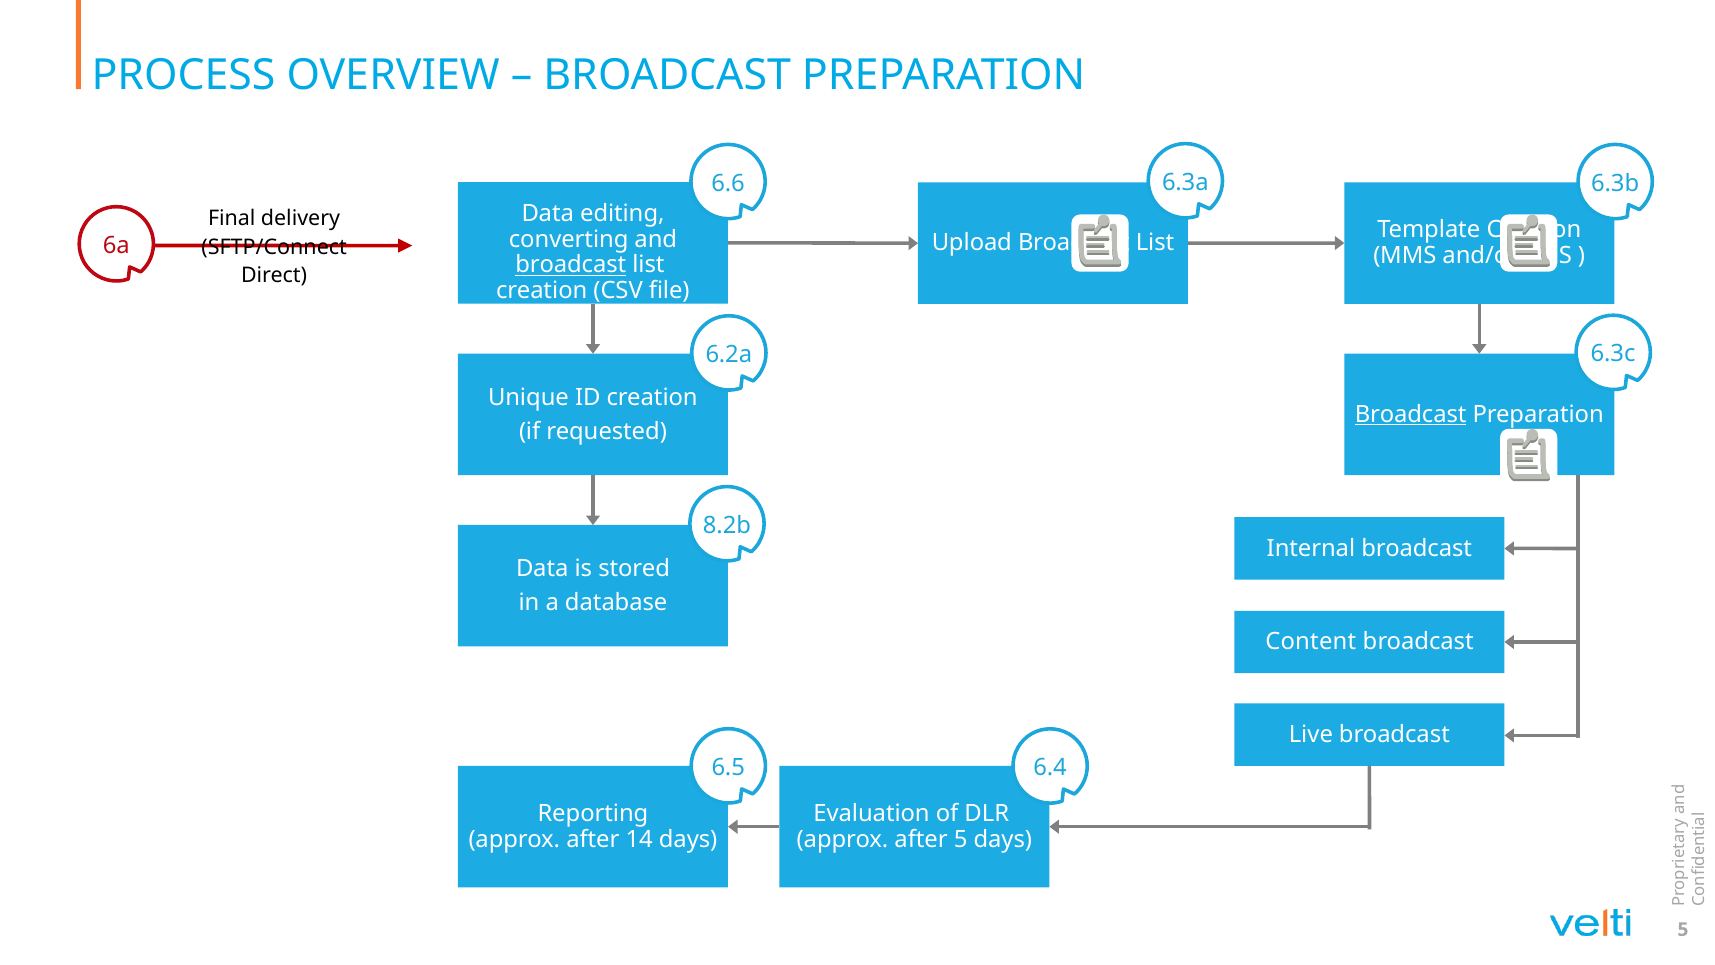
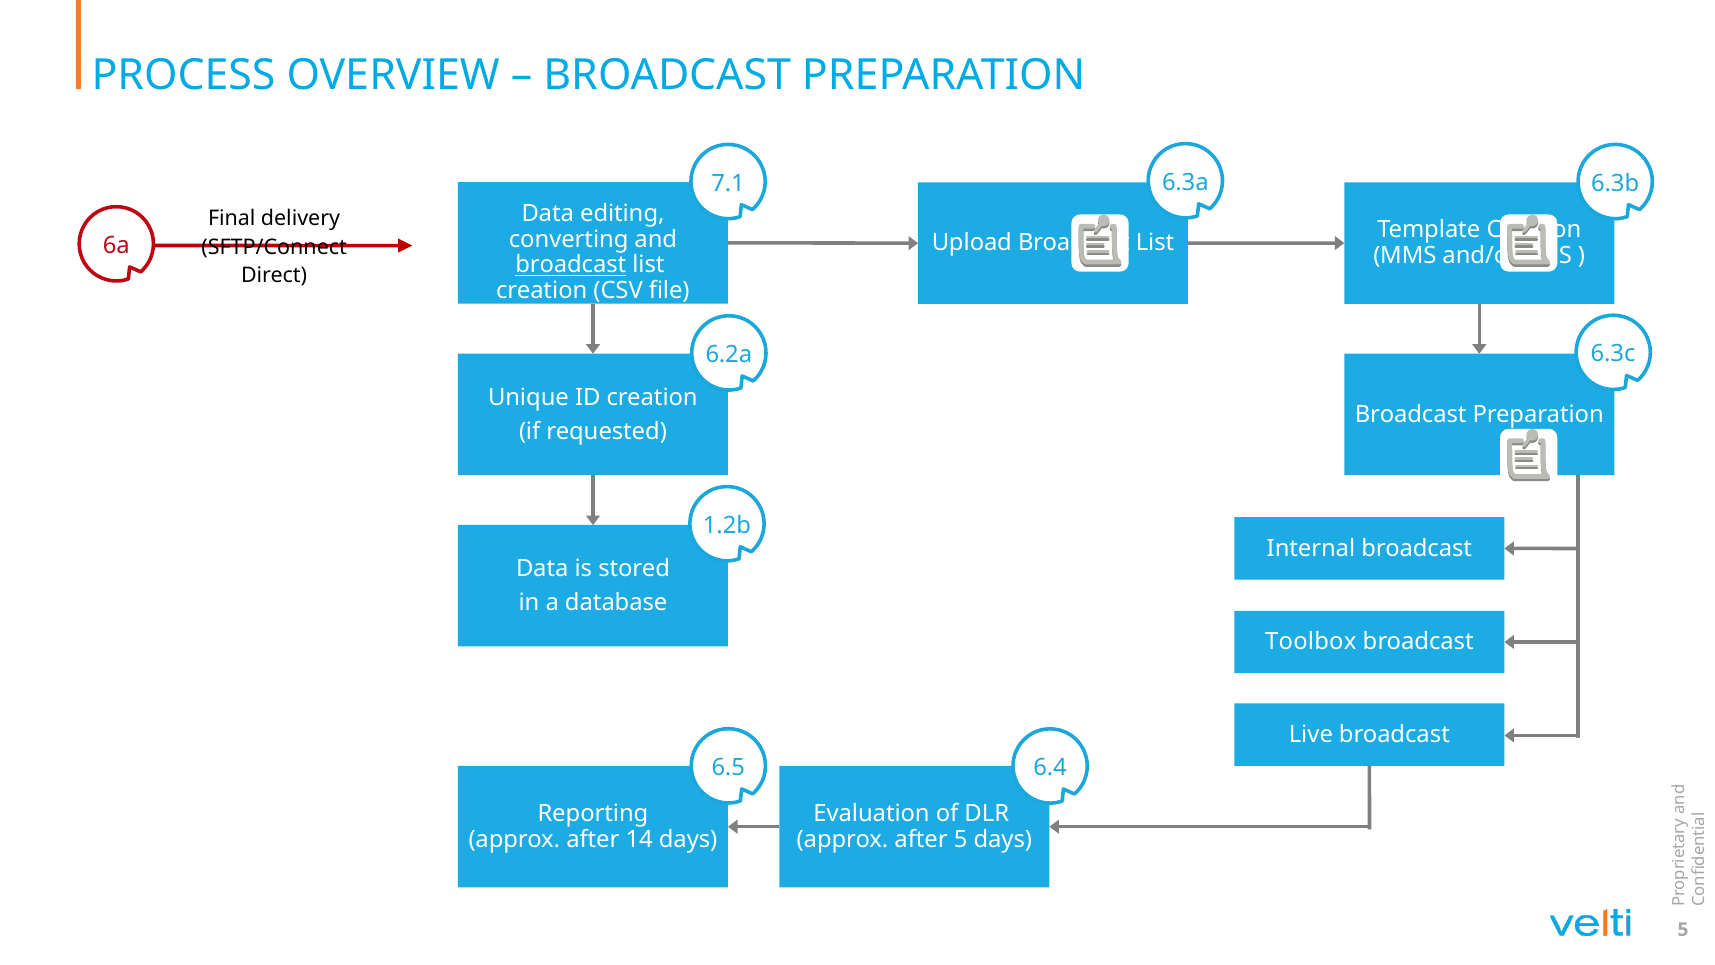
6.6: 6.6 -> 7.1
Broadcast at (1411, 414) underline: present -> none
8.2b: 8.2b -> 1.2b
Content: Content -> Toolbox
